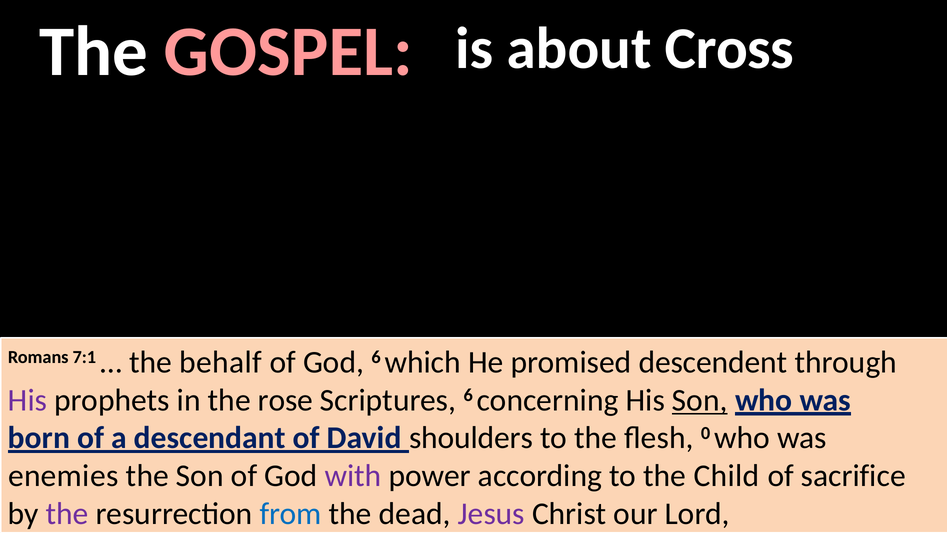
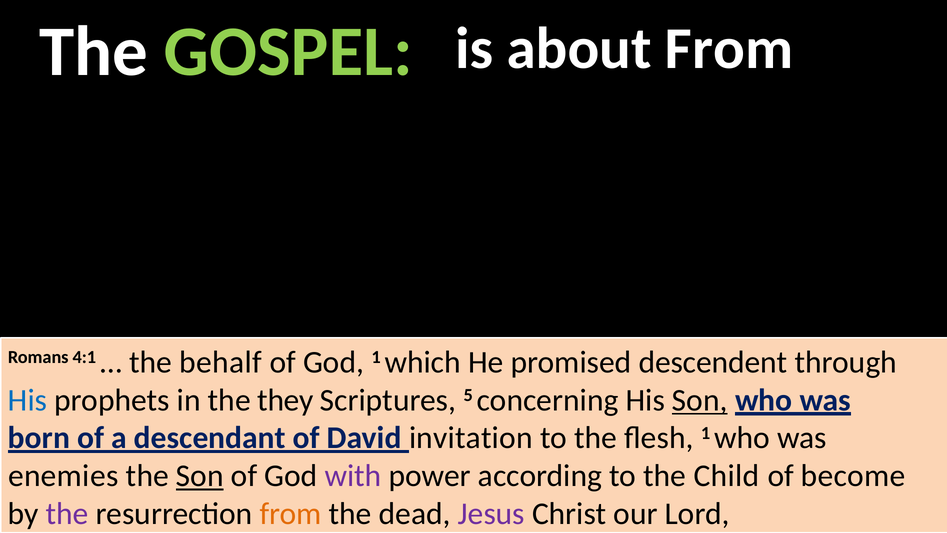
GOSPEL colour: pink -> light green
about Cross: Cross -> From
7:1: 7:1 -> 4:1
God 6: 6 -> 1
His at (28, 400) colour: purple -> blue
rose: rose -> they
Scriptures 6: 6 -> 5
shoulders: shoulders -> invitation
flesh 0: 0 -> 1
Son at (200, 476) underline: none -> present
sacrifice: sacrifice -> become
from at (291, 514) colour: blue -> orange
